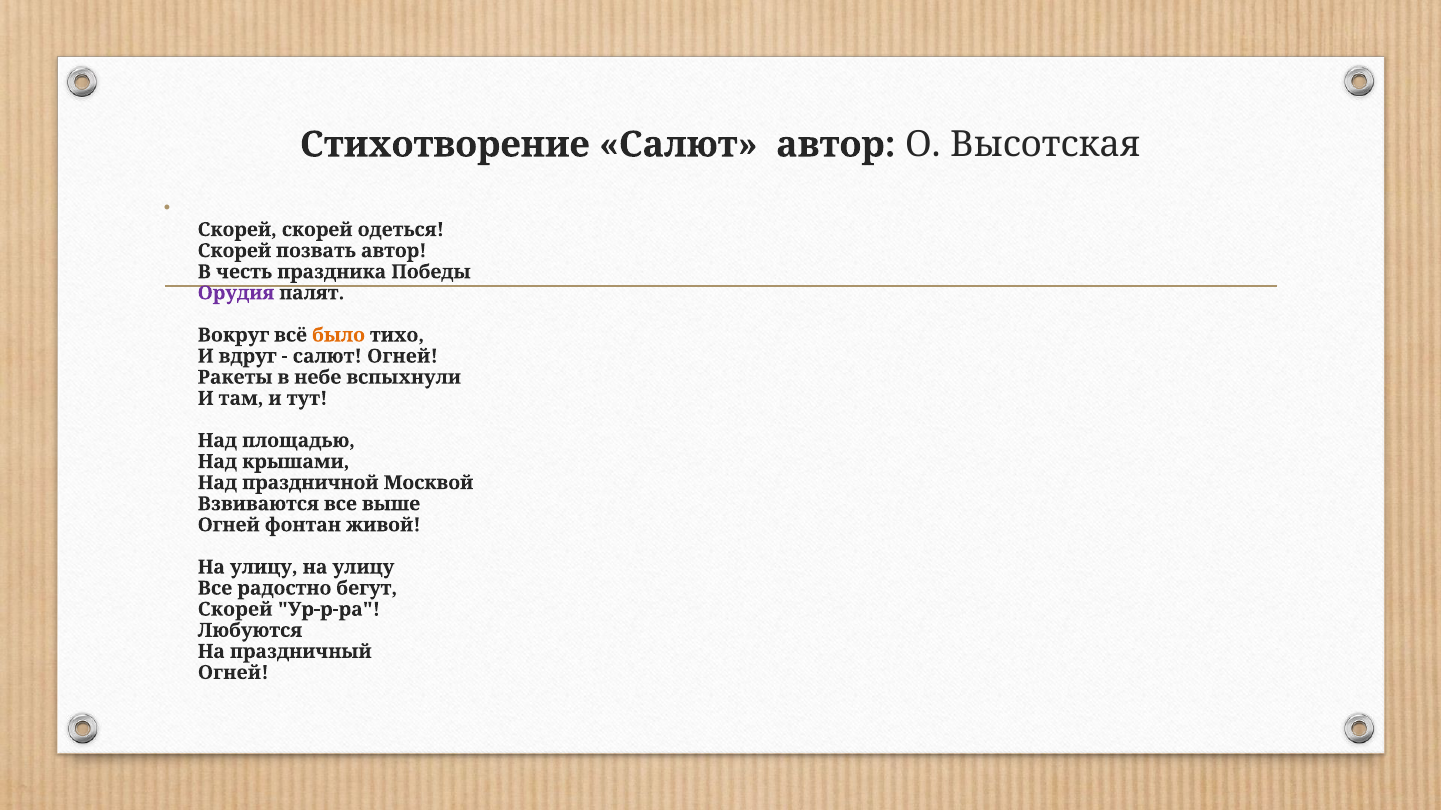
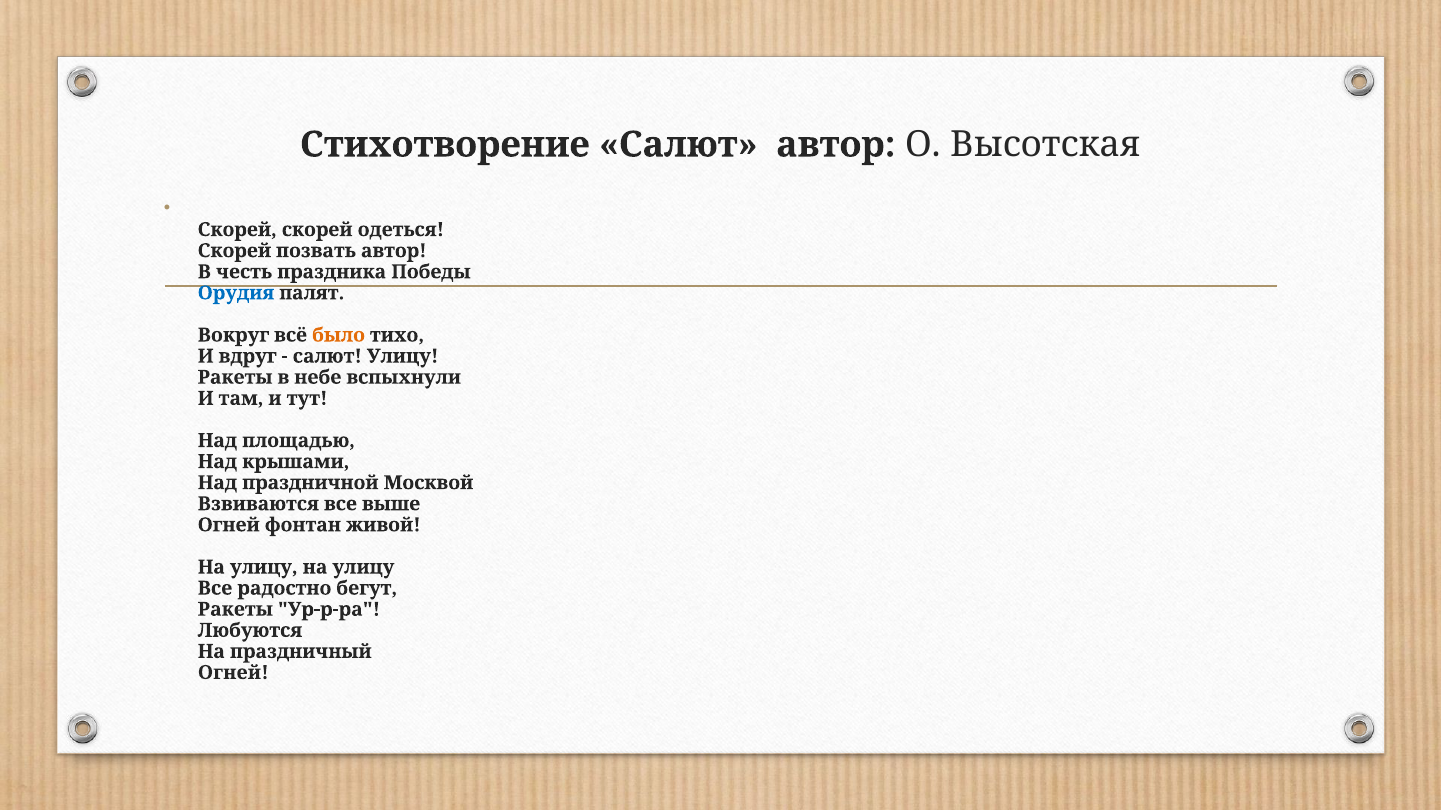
Орудия colour: purple -> blue
салют Огней: Огней -> Улицу
Скорей at (235, 610): Скорей -> Ракеты
